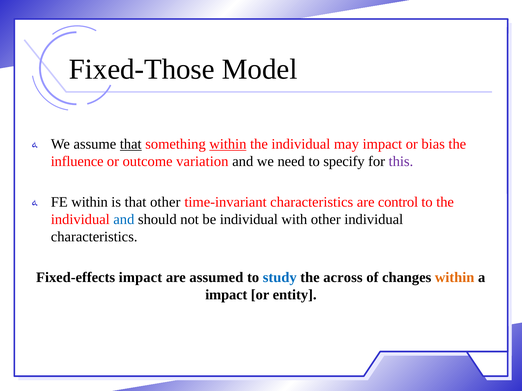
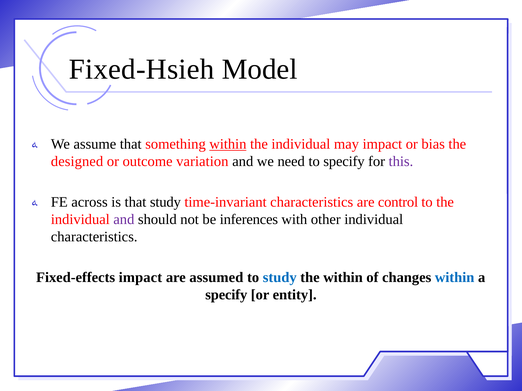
Fixed-Those: Fixed-Those -> Fixed-Hsieh
that at (131, 144) underline: present -> none
influence: influence -> designed
FE within: within -> across
that other: other -> study
and at (124, 220) colour: blue -> purple
be individual: individual -> inferences
the across: across -> within
within at (455, 278) colour: orange -> blue
impact at (226, 295): impact -> specify
